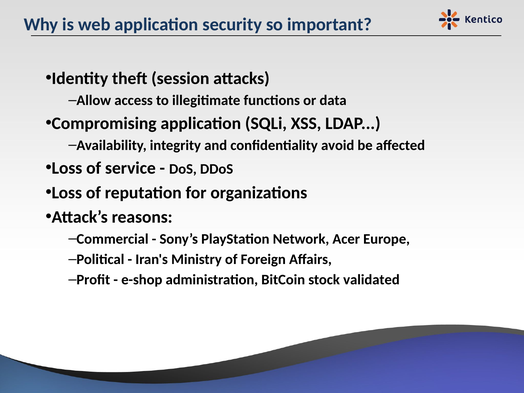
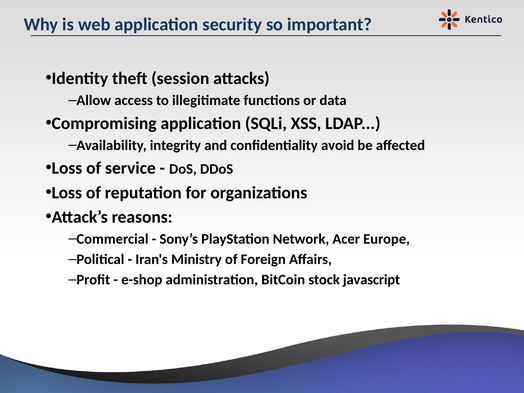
validated: validated -> javascript
